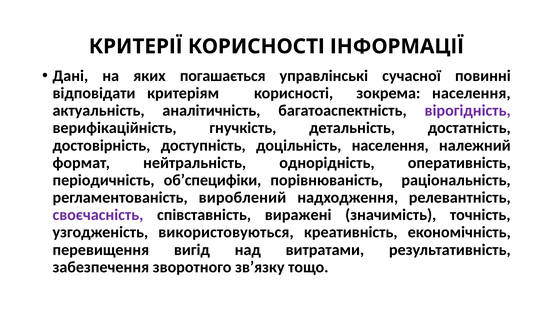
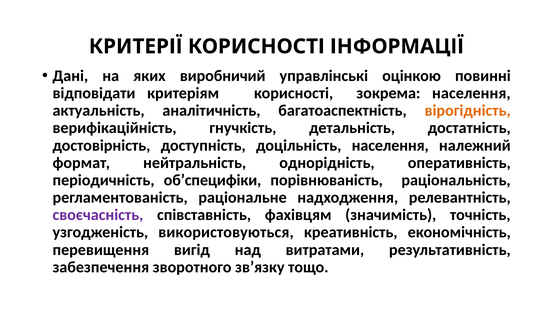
погашається: погашається -> виробничий
сучасної: сучасної -> оцінкою
вірогідність colour: purple -> orange
вироблений: вироблений -> раціональне
виражені: виражені -> фахівцям
